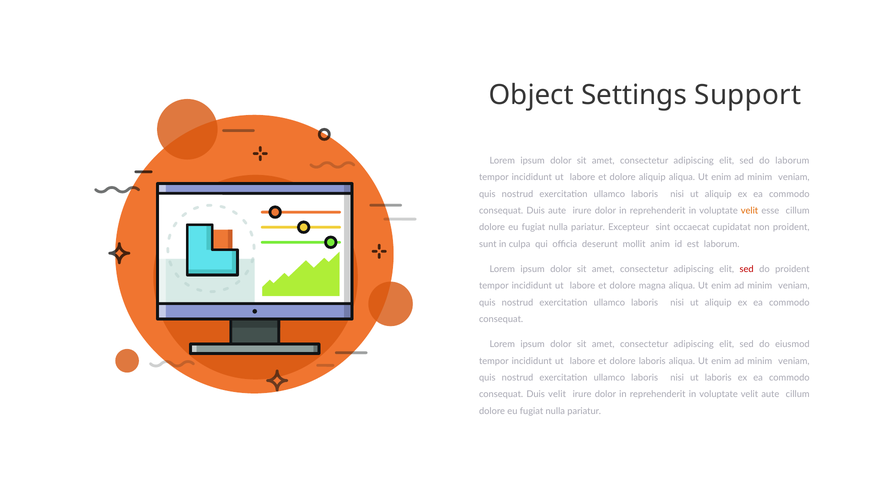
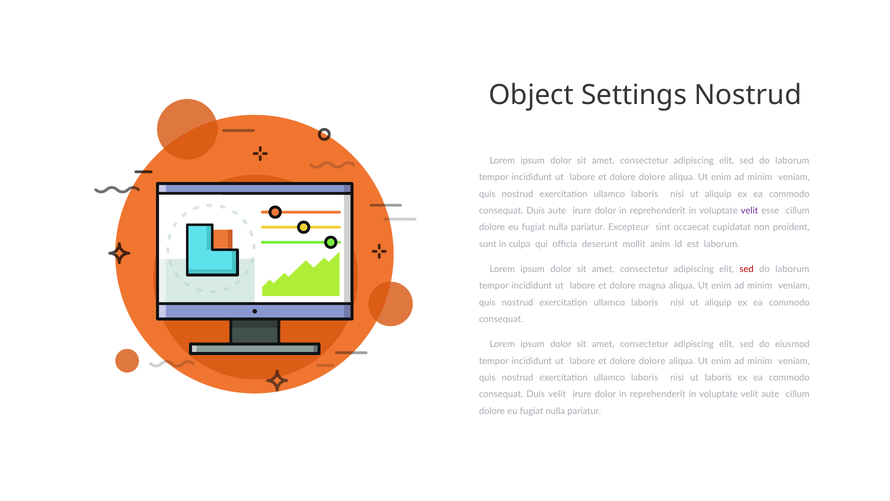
Settings Support: Support -> Nostrud
aliquip at (652, 177): aliquip -> dolore
velit at (750, 211) colour: orange -> purple
proident at (792, 269): proident -> laborum
laboris at (652, 361): laboris -> dolore
